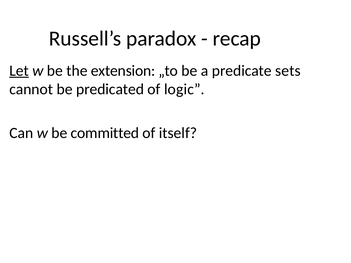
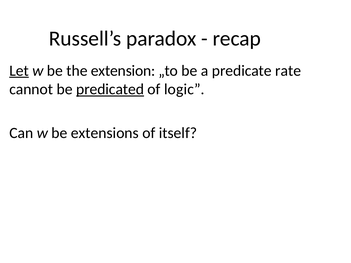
sets: sets -> rate
predicated underline: none -> present
committed: committed -> extensions
